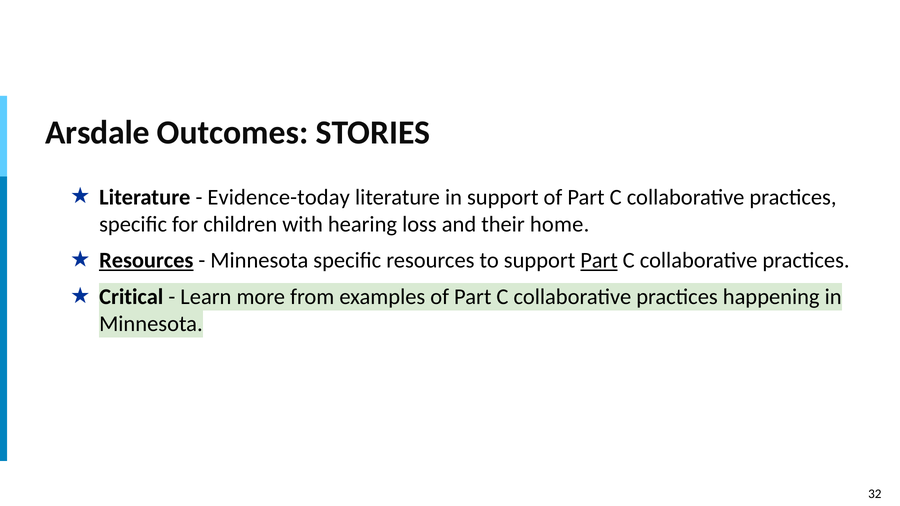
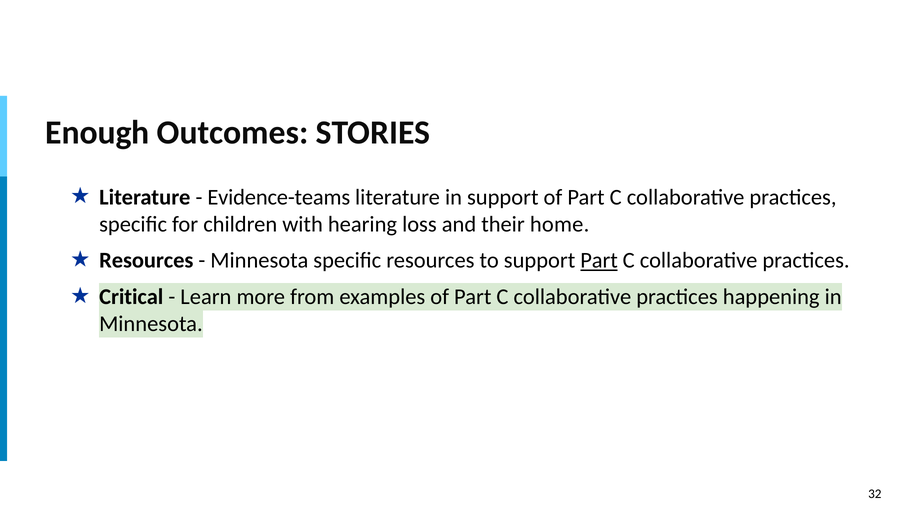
Arsdale: Arsdale -> Enough
Evidence-today: Evidence-today -> Evidence-teams
Resources at (146, 261) underline: present -> none
